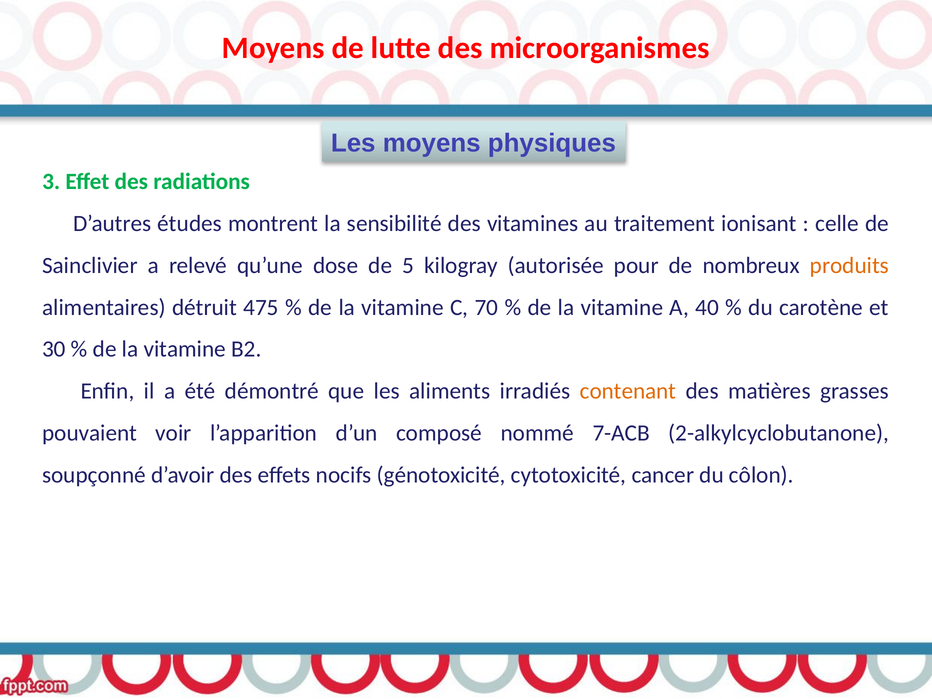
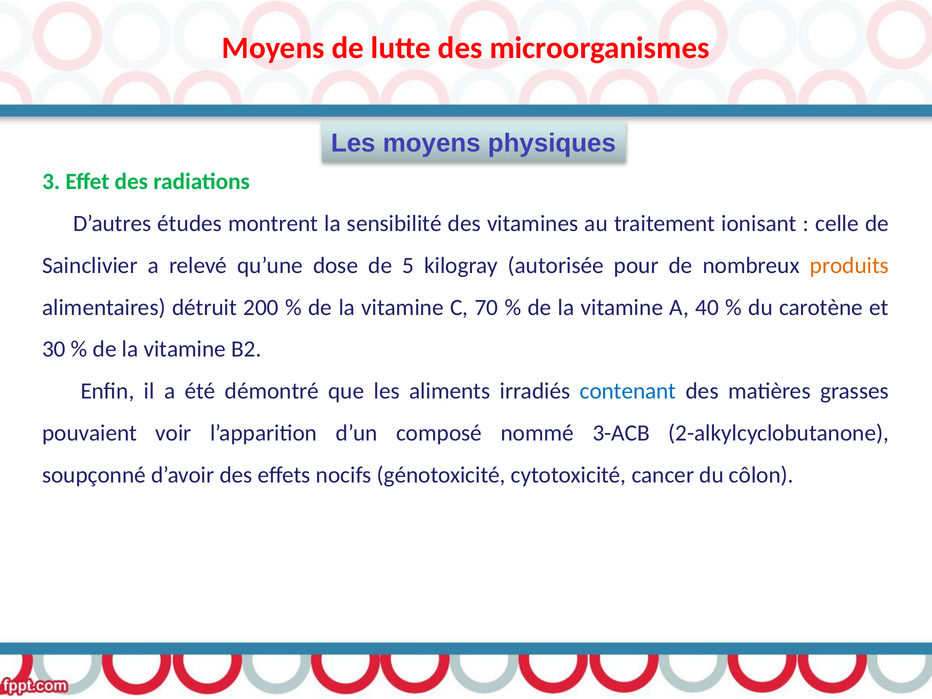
475: 475 -> 200
contenant colour: orange -> blue
7-ACB: 7-ACB -> 3-ACB
